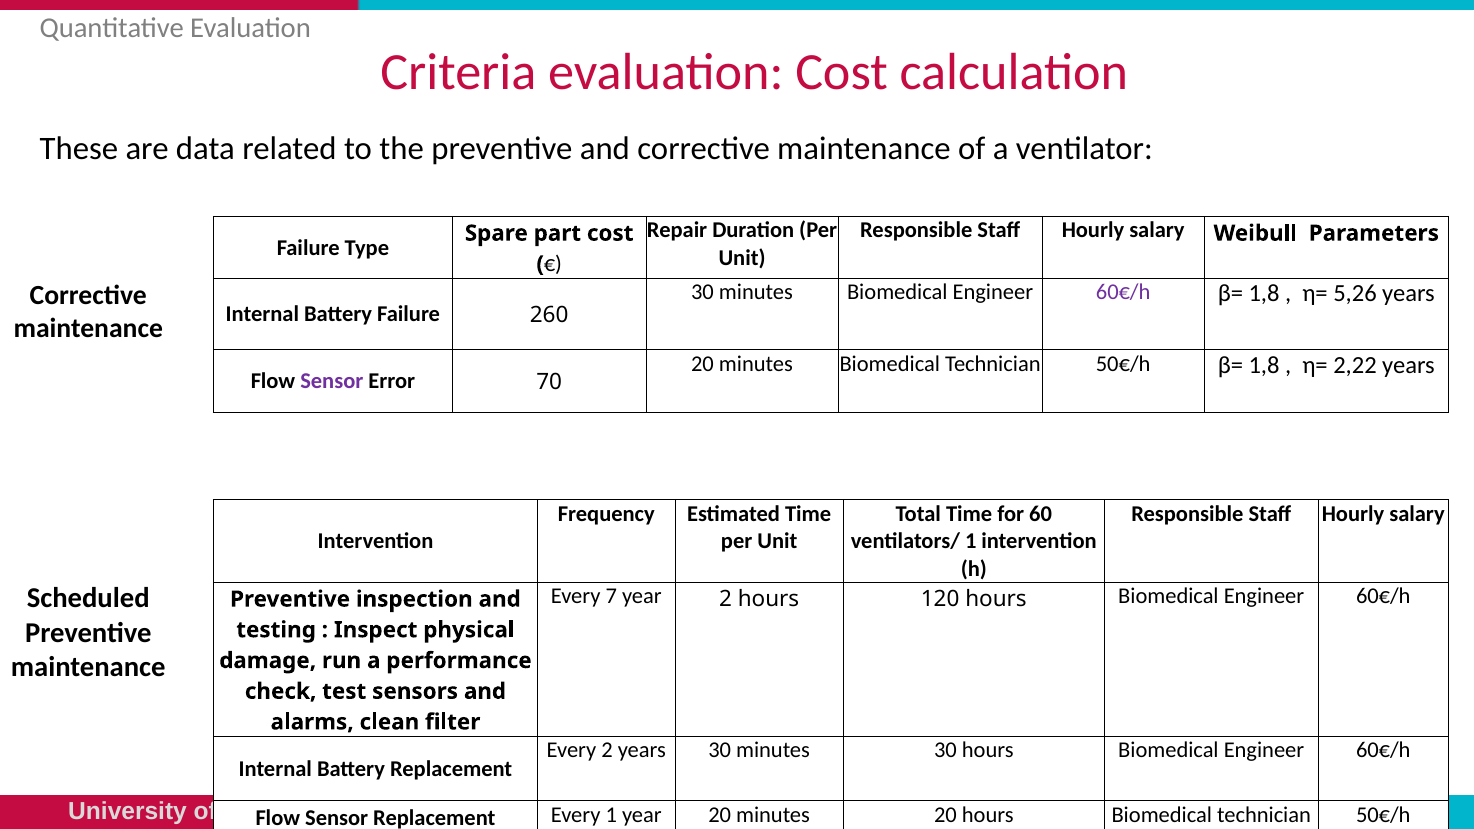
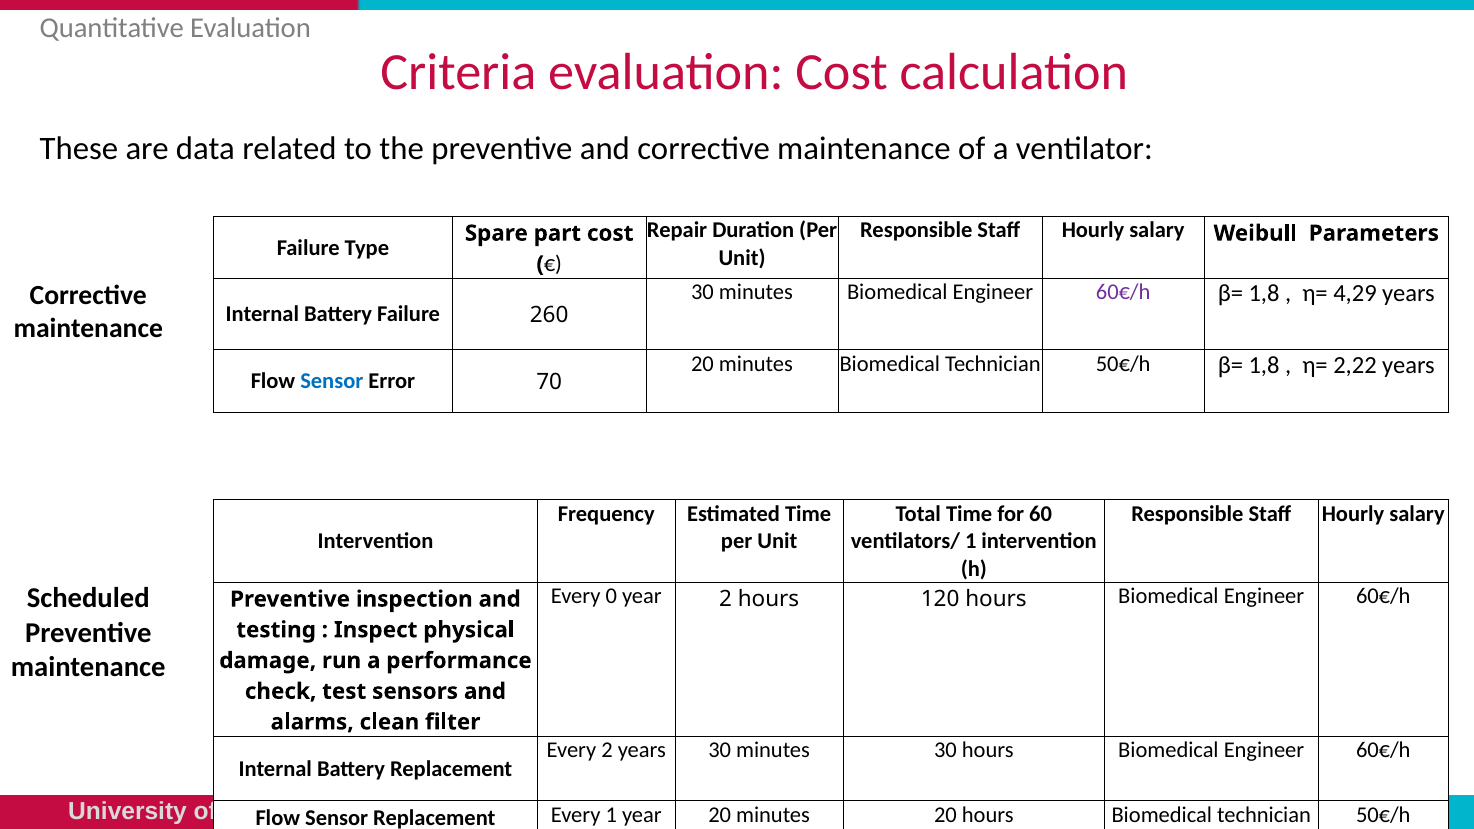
5,26: 5,26 -> 4,29
Sensor at (332, 382) colour: purple -> blue
7: 7 -> 0
